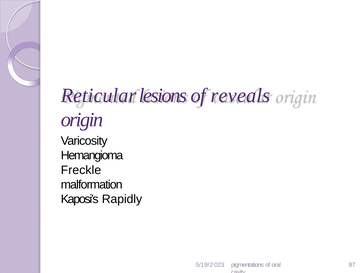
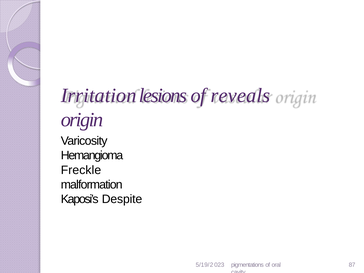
Reticular: Reticular -> Irritation
Rapidly: Rapidly -> Despite
